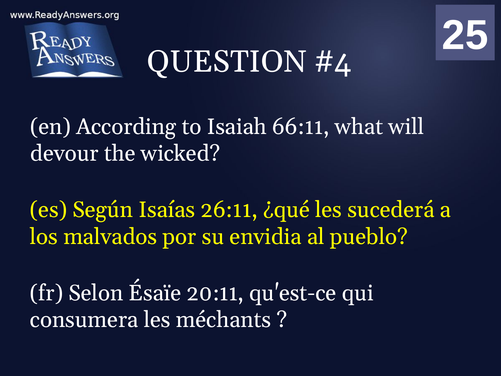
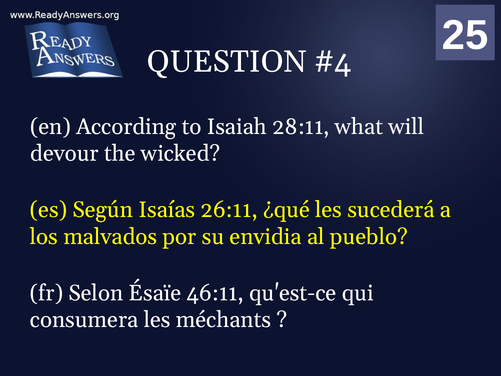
66:11: 66:11 -> 28:11
20:11: 20:11 -> 46:11
